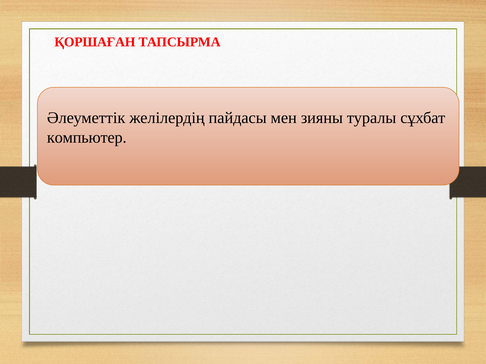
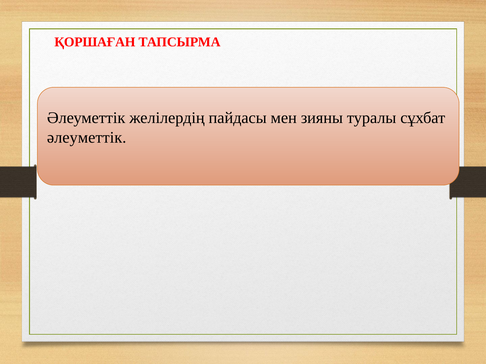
компьютер at (87, 138): компьютер -> әлеуметтік
